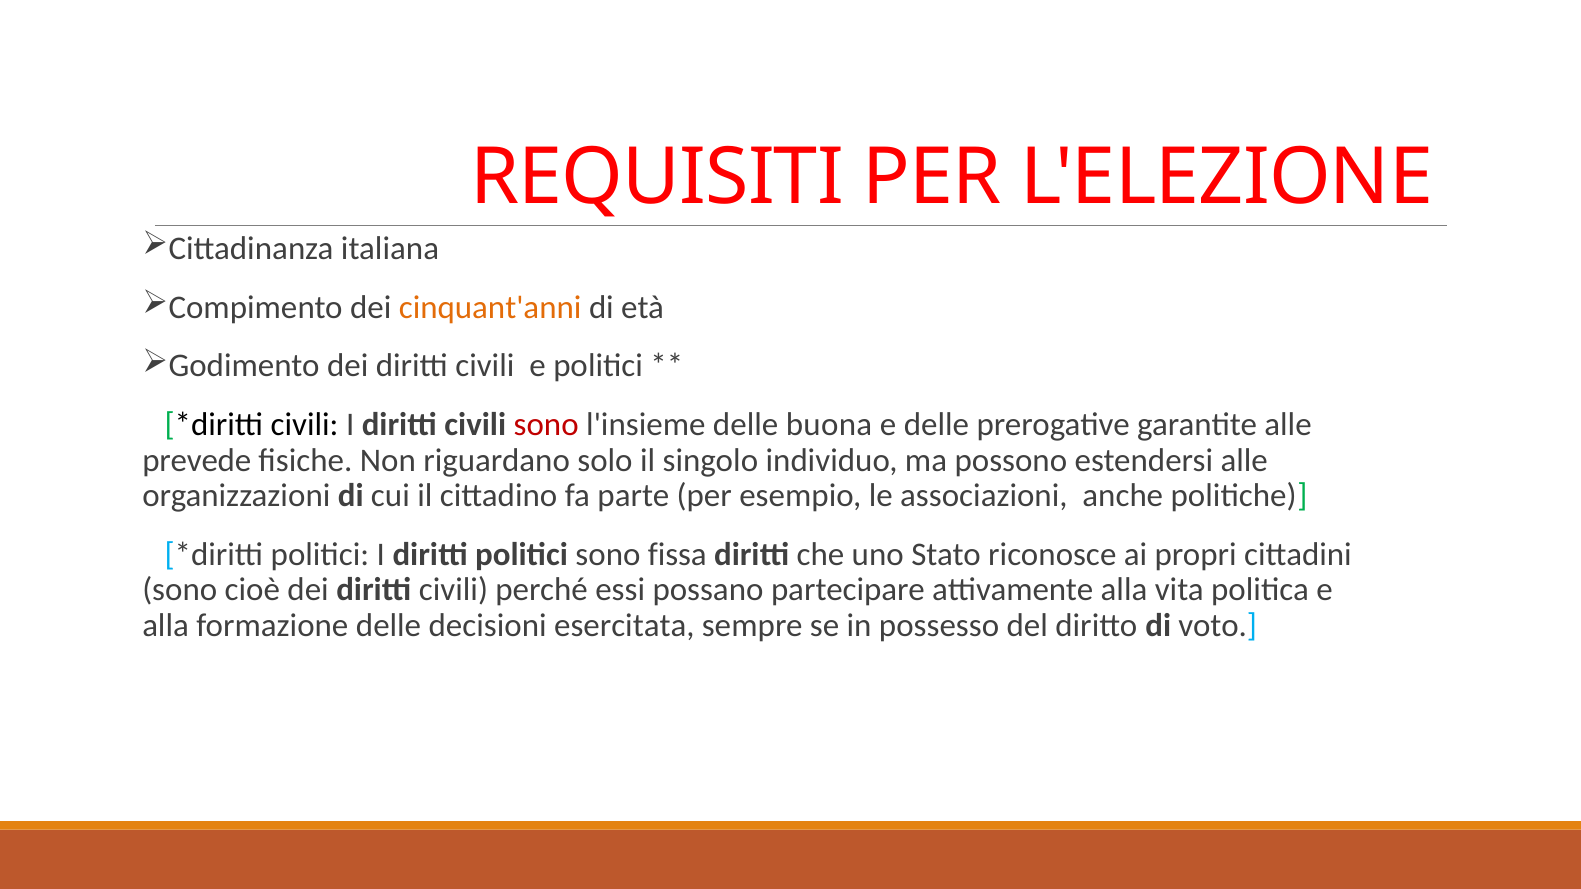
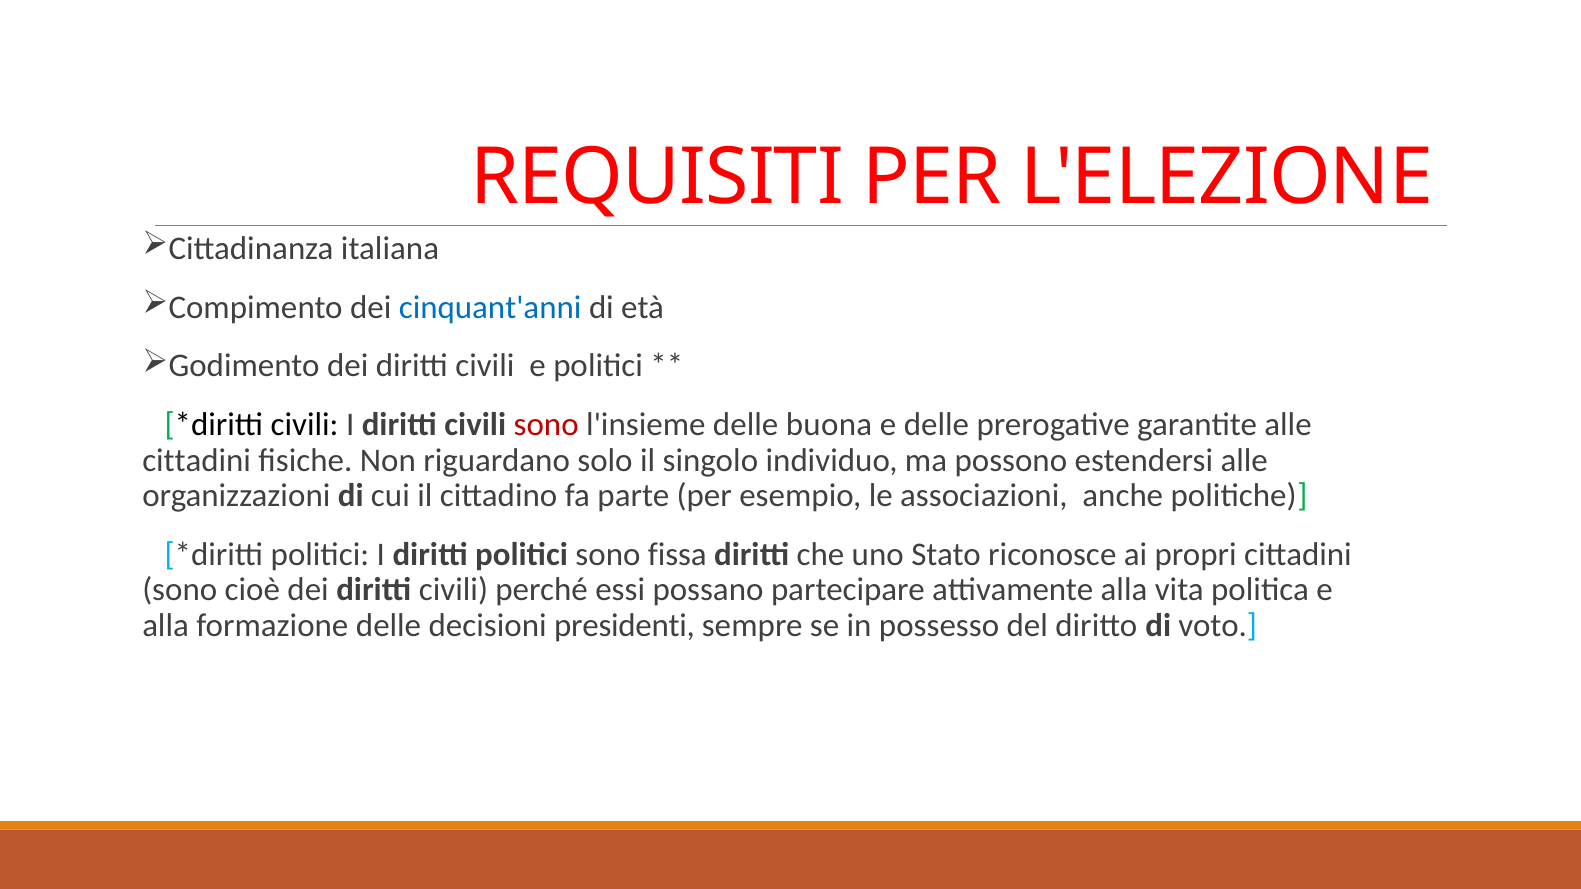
cinquant'anni colour: orange -> blue
prevede at (197, 460): prevede -> cittadini
esercitata: esercitata -> presidenti
